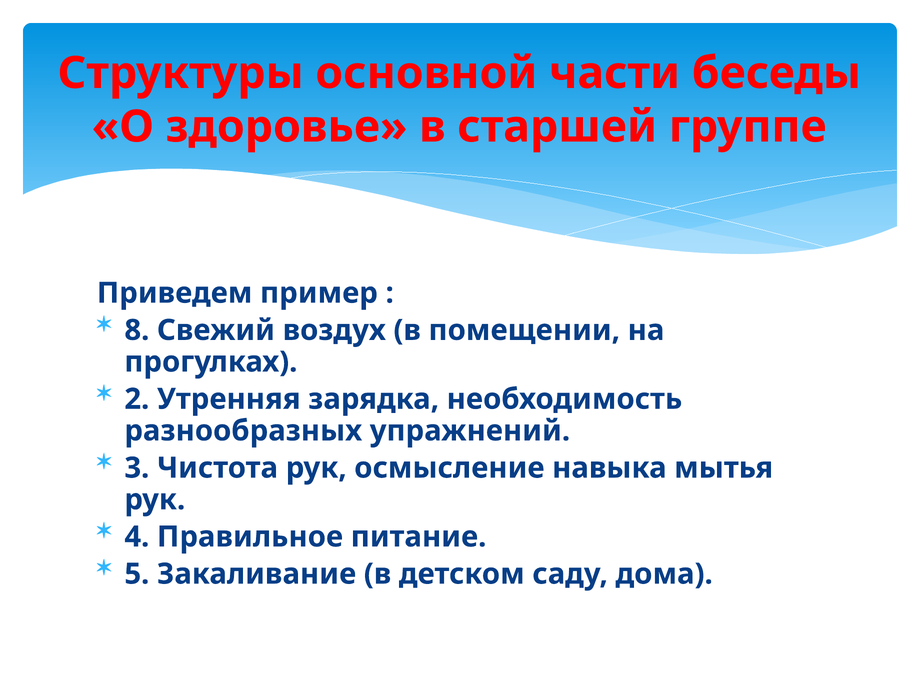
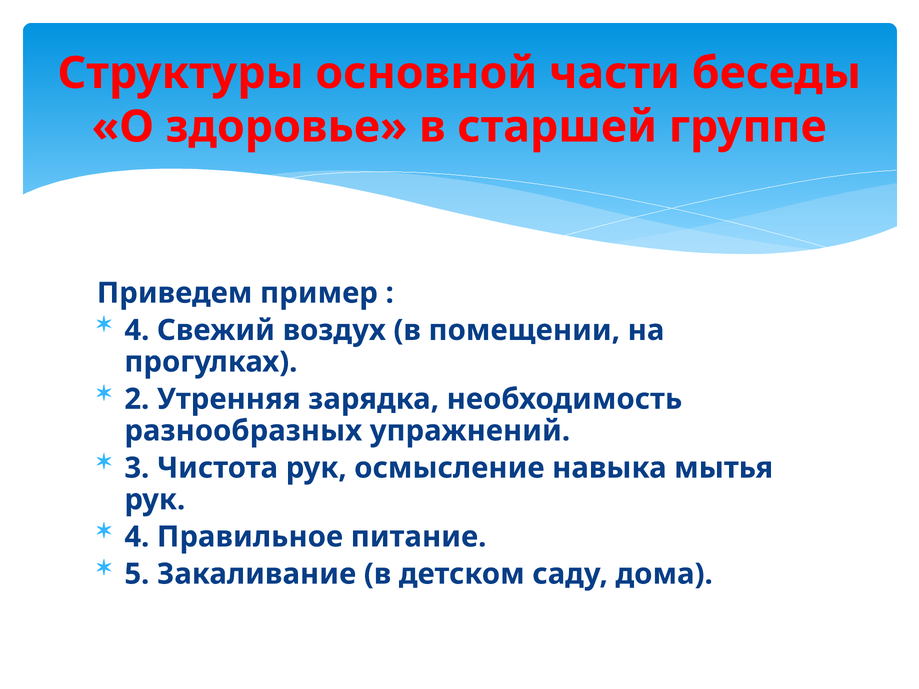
8 at (137, 330): 8 -> 4
